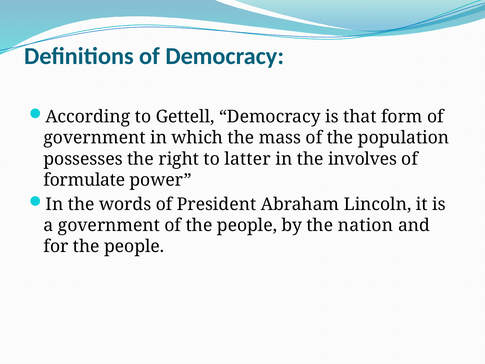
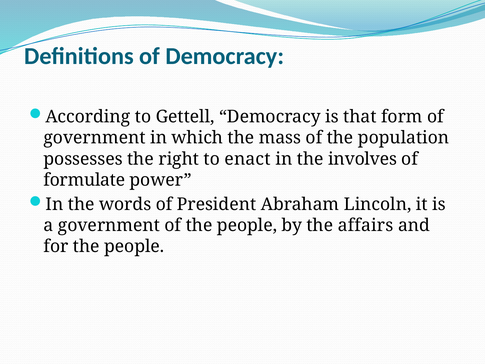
latter: latter -> enact
nation: nation -> affairs
